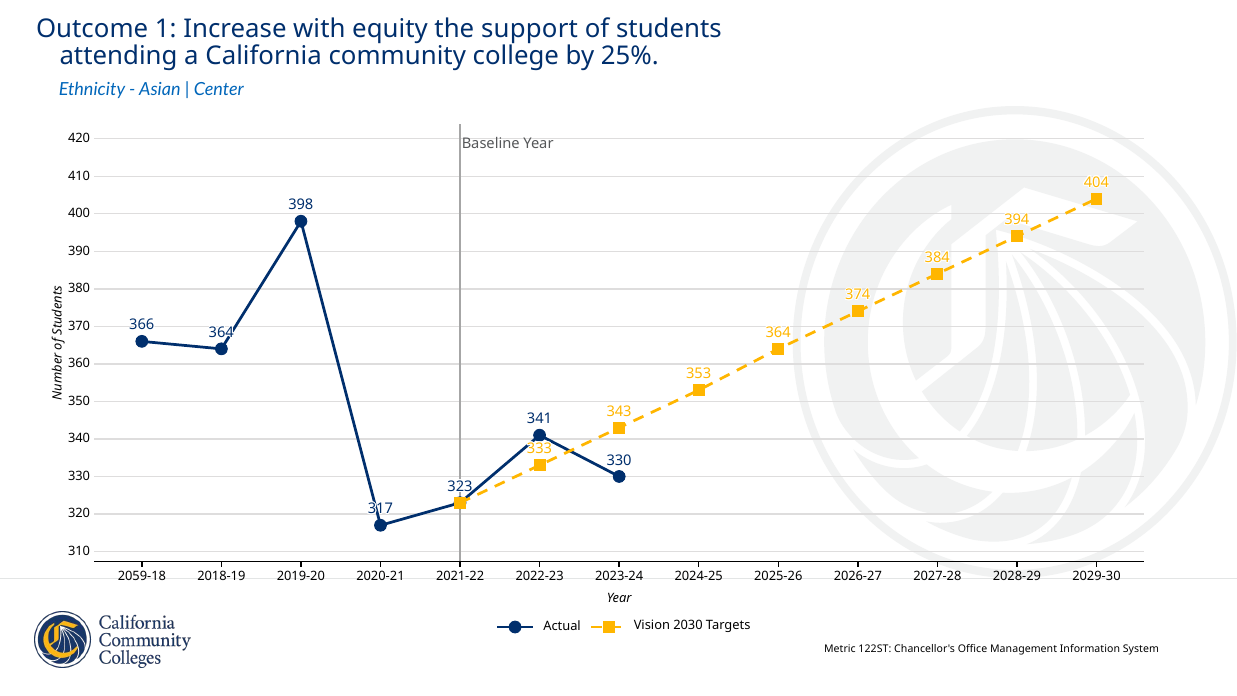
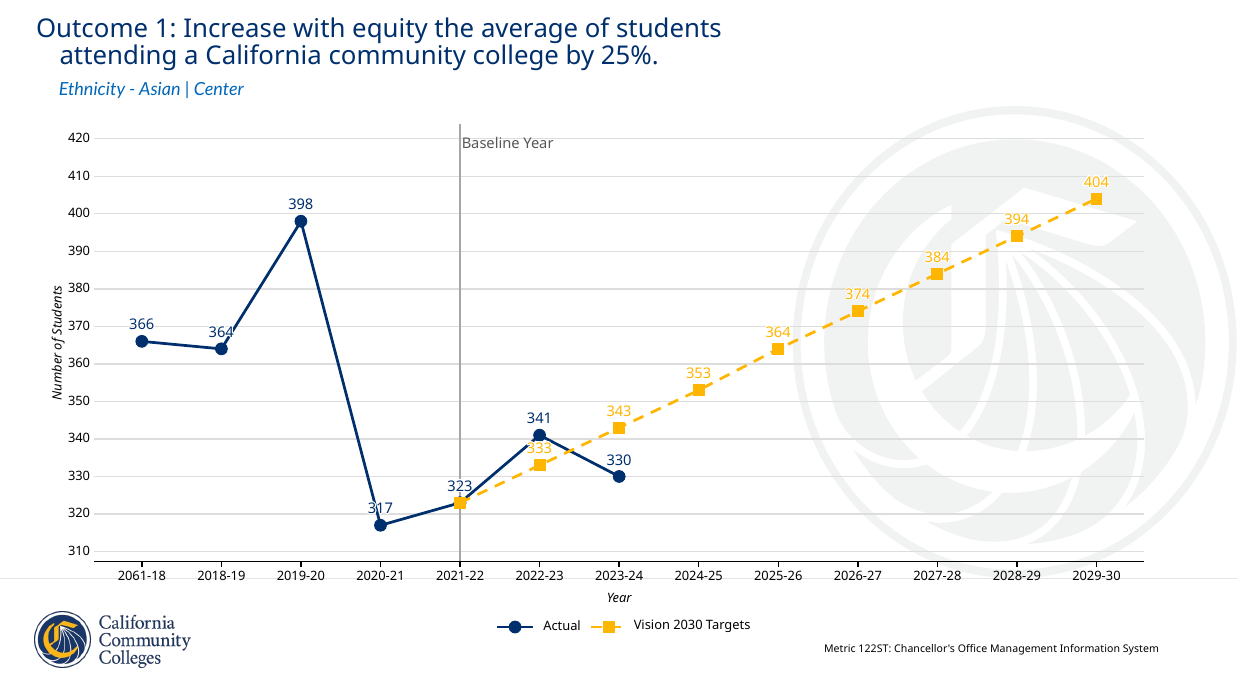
support: support -> average
2059-18: 2059-18 -> 2061-18
